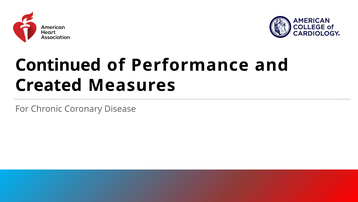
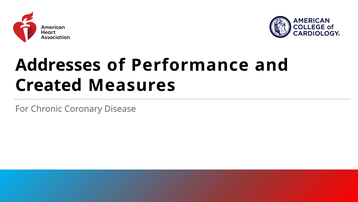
Continued: Continued -> Addresses
